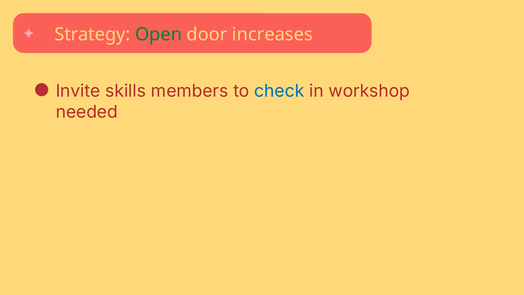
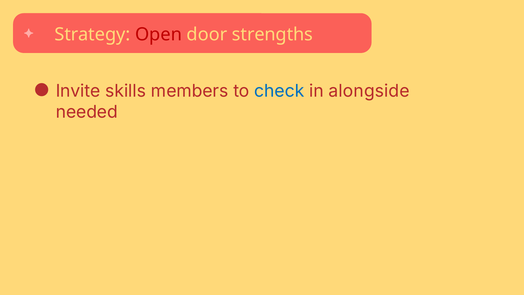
Open colour: green -> red
increases: increases -> strengths
workshop: workshop -> alongside
